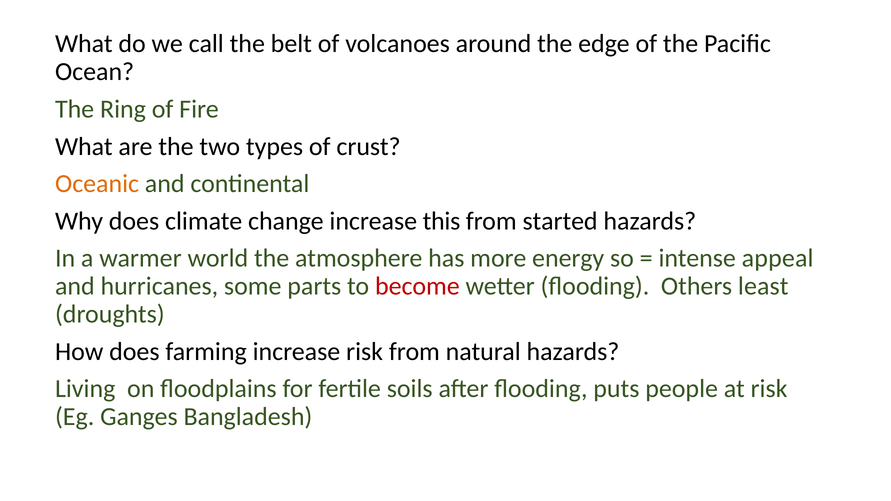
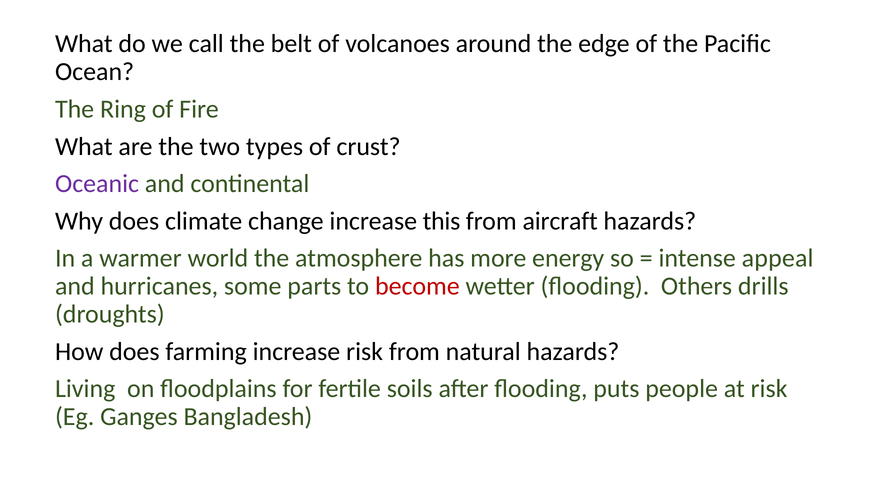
Oceanic colour: orange -> purple
started: started -> aircraft
least: least -> drills
